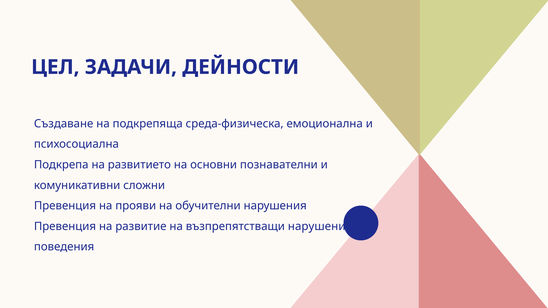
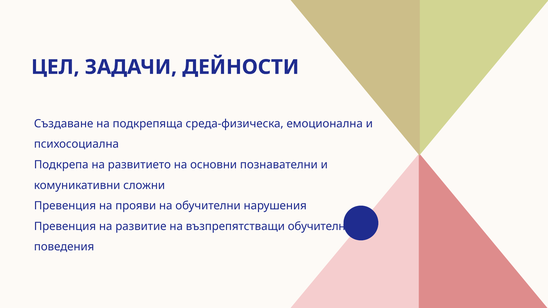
възпрепятстващи нарушения: нарушения -> обучителни
